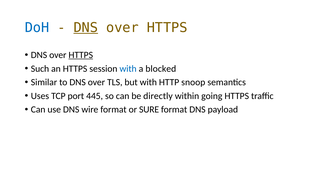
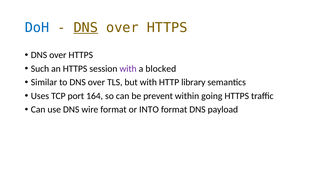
HTTPS at (81, 55) underline: present -> none
with at (128, 69) colour: blue -> purple
snoop: snoop -> library
445: 445 -> 164
directly: directly -> prevent
SURE: SURE -> INTO
